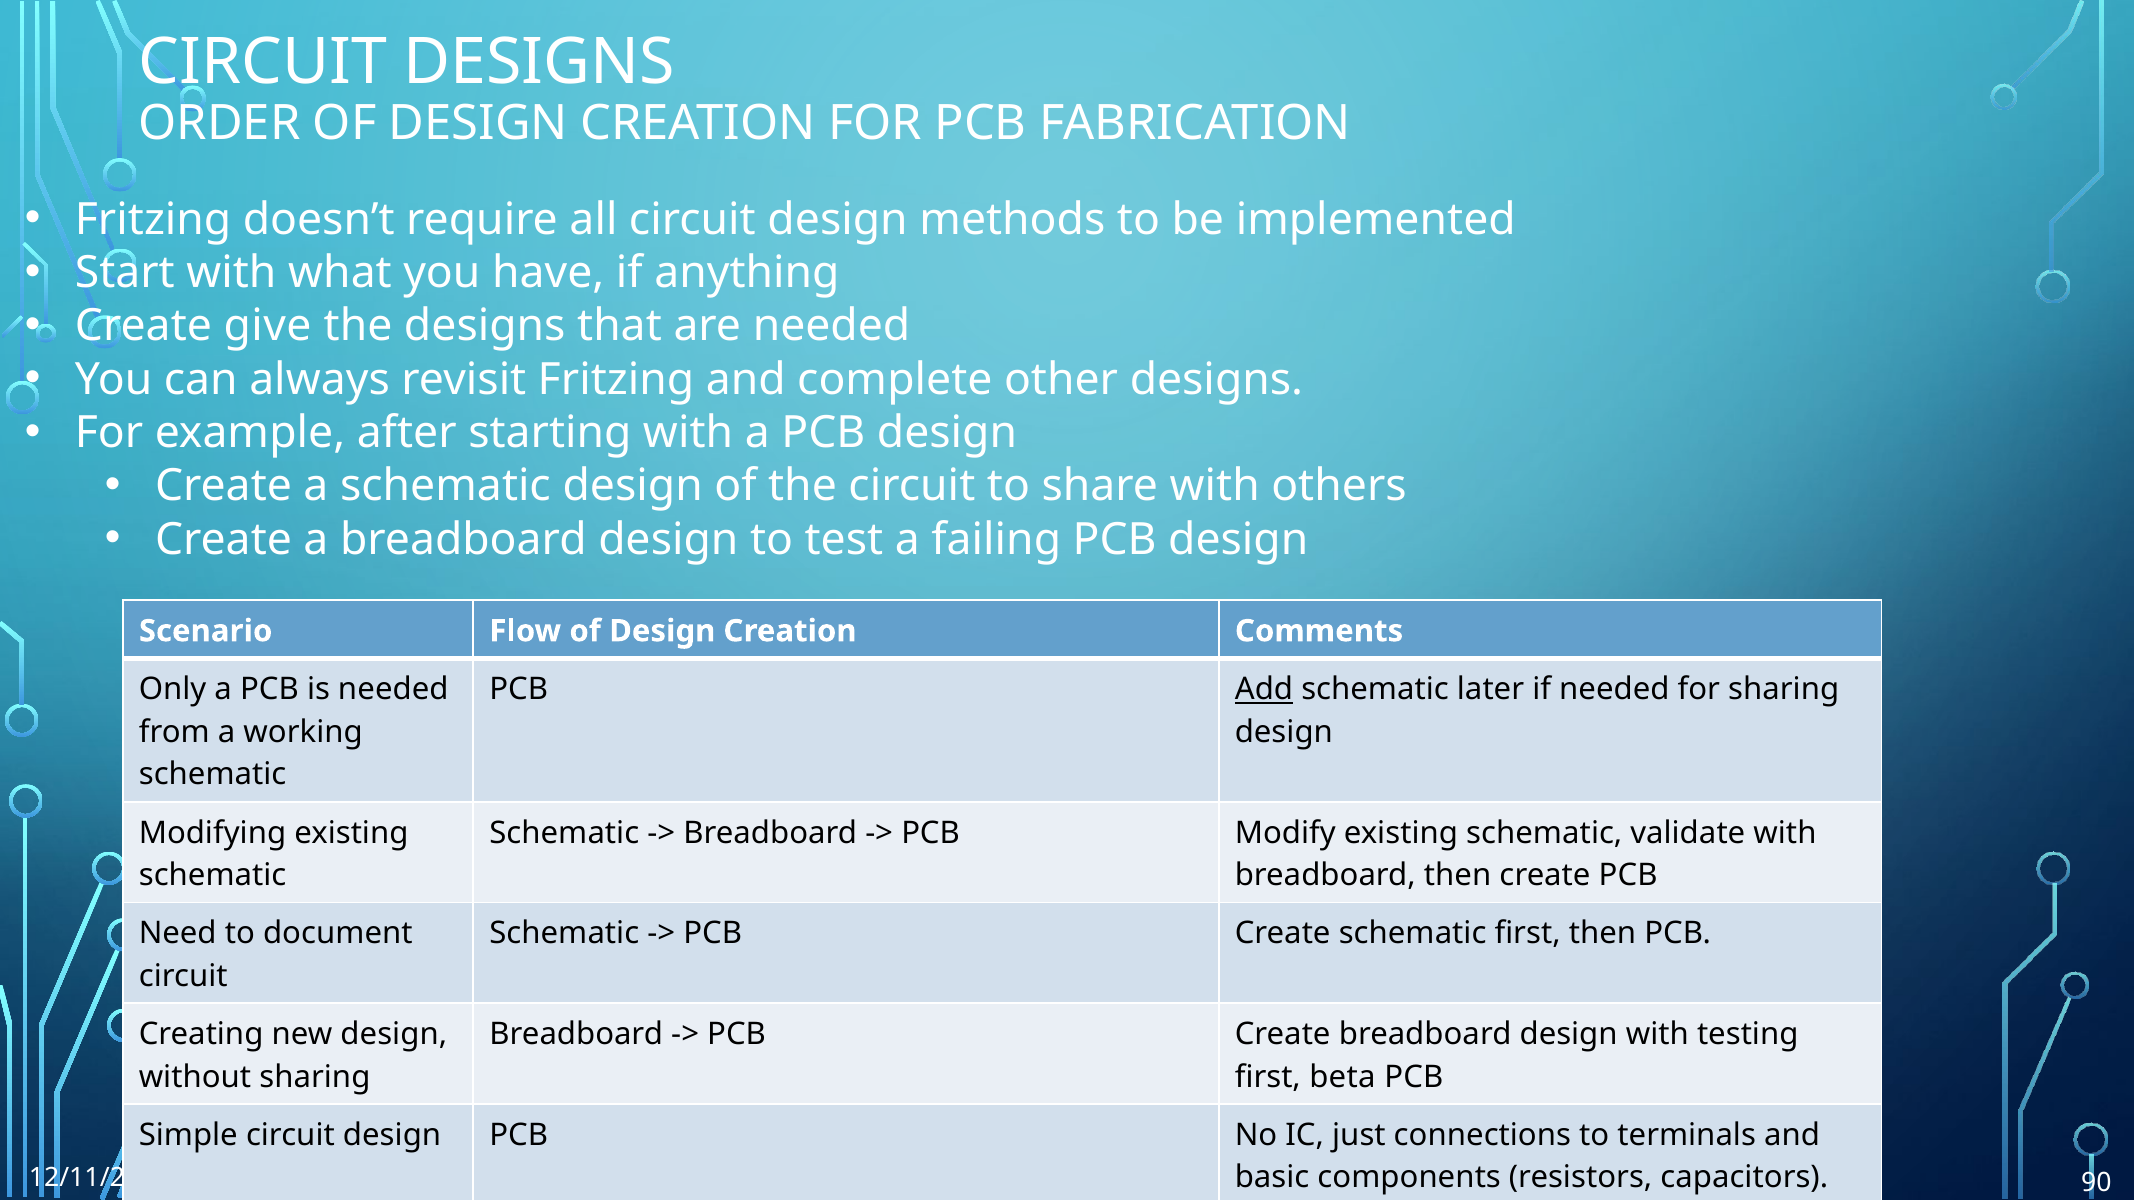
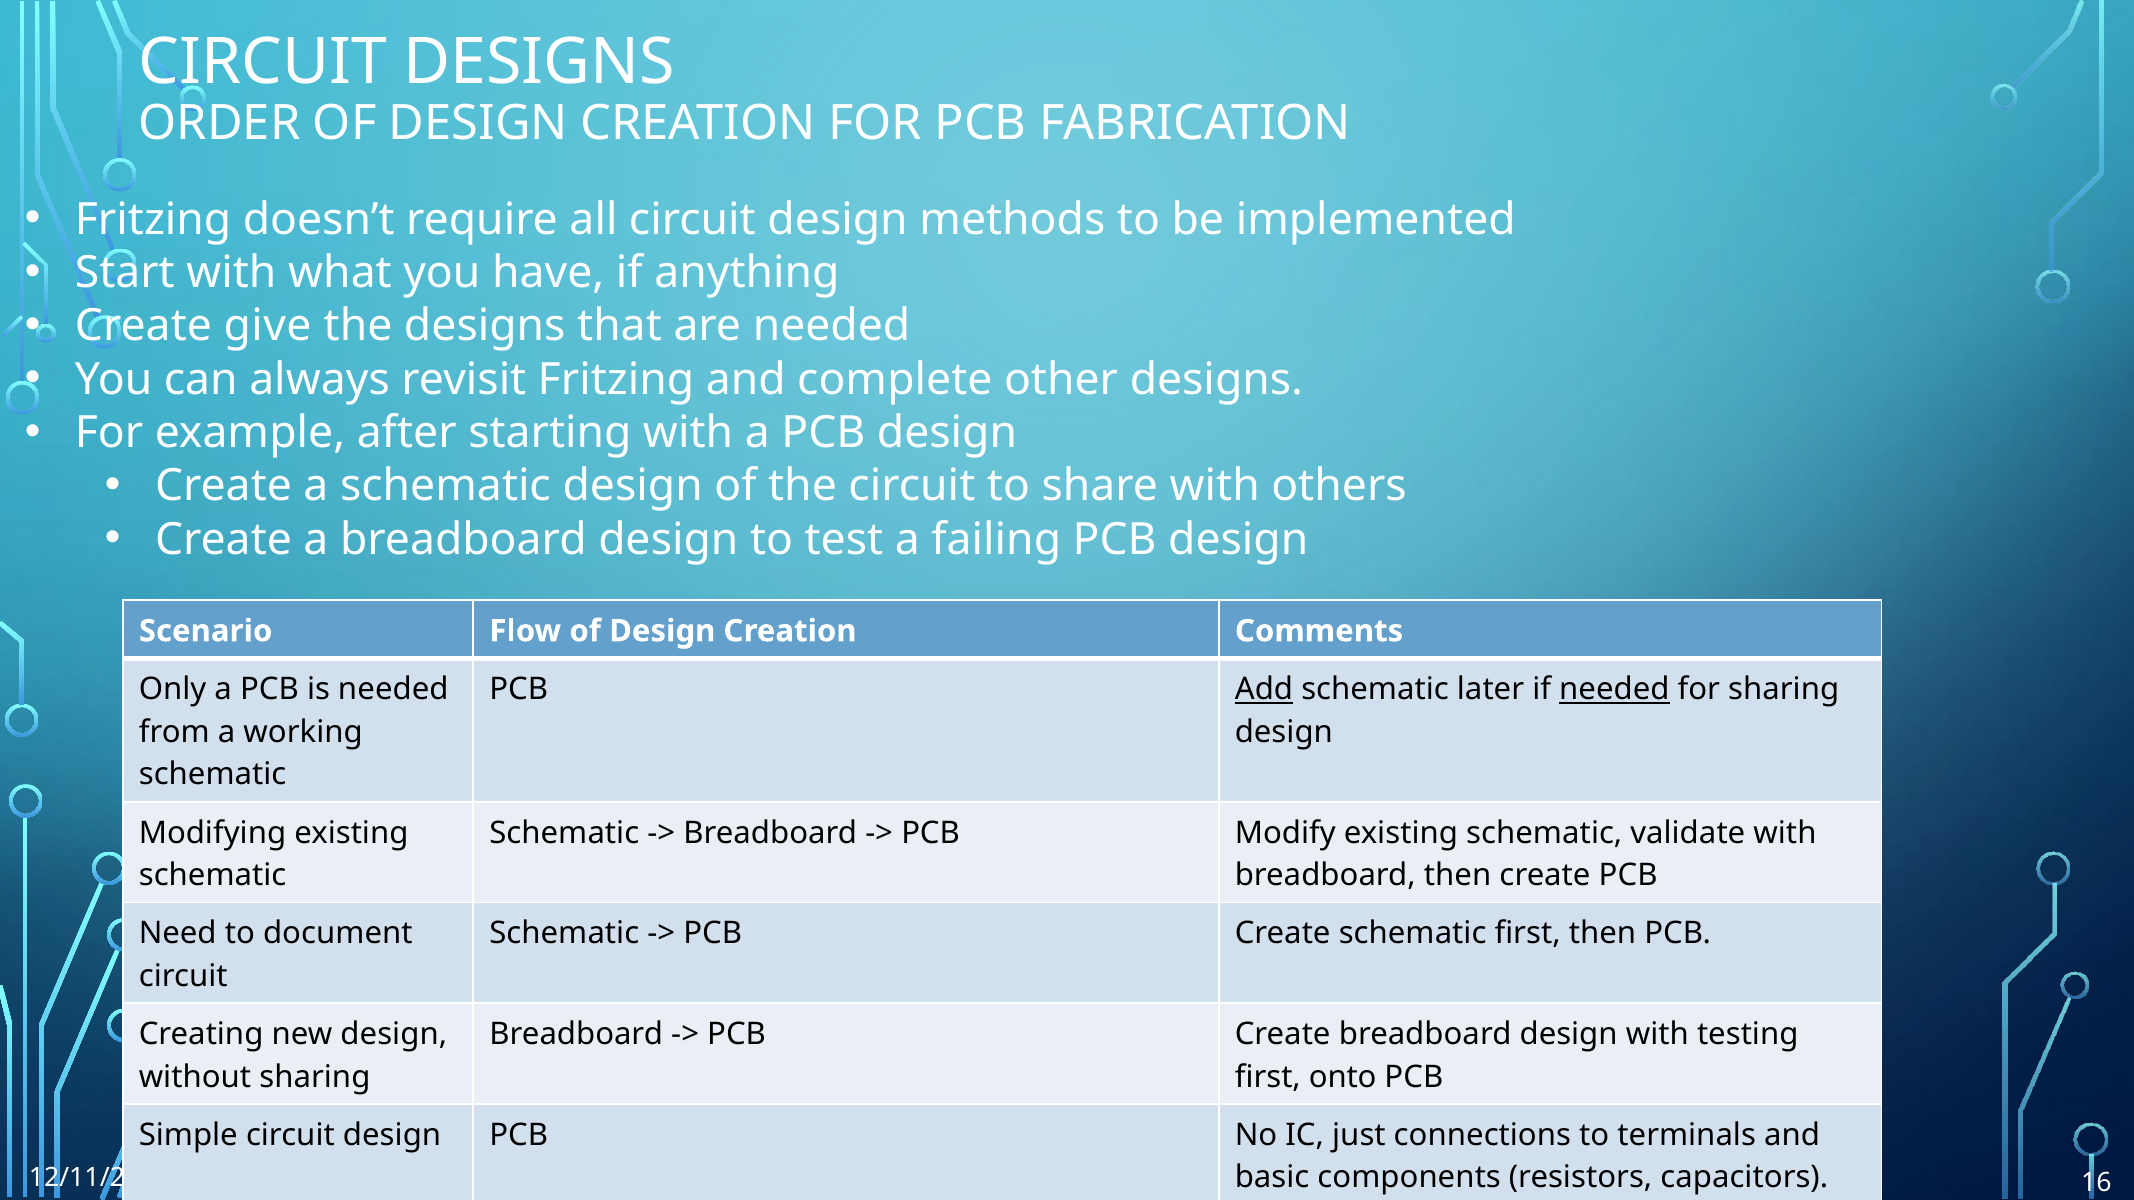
needed at (1614, 690) underline: none -> present
beta: beta -> onto
90: 90 -> 16
